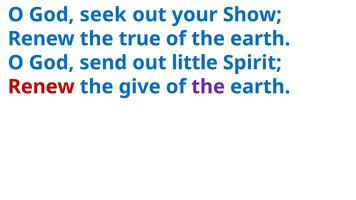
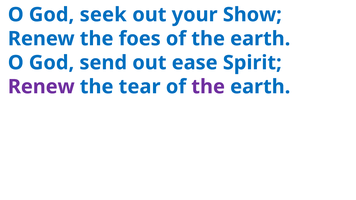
true: true -> foes
little: little -> ease
Renew at (41, 87) colour: red -> purple
give: give -> tear
